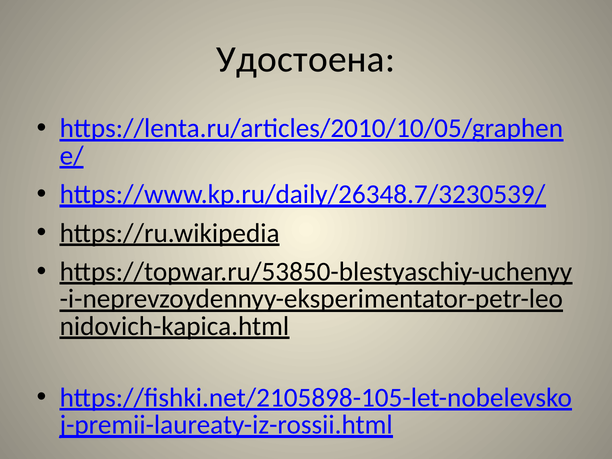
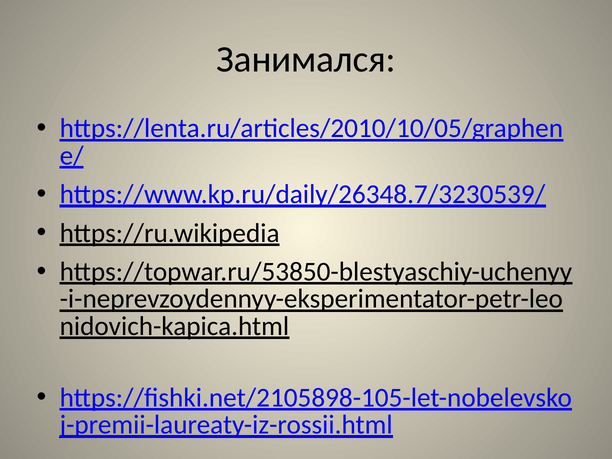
Удостоена: Удостоена -> Занимался
